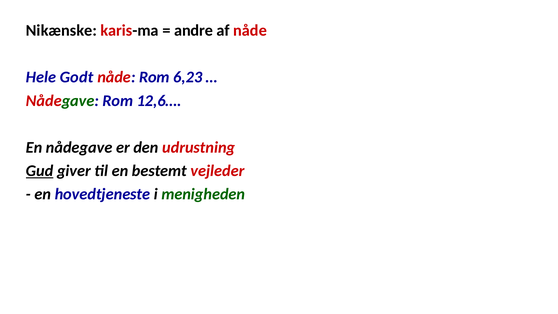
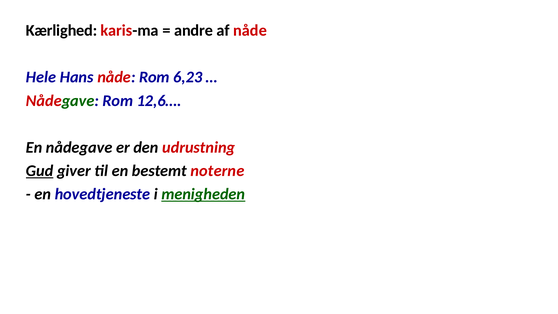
Nikænske: Nikænske -> Kærlighed
Godt: Godt -> Hans
vejleder: vejleder -> noterne
menigheden underline: none -> present
